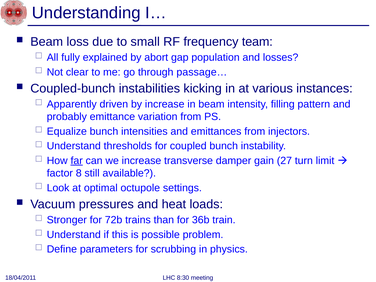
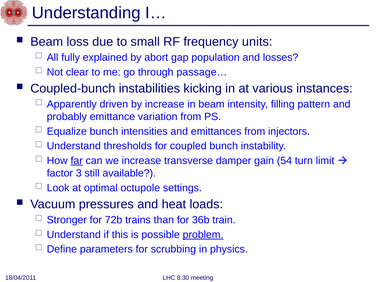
team: team -> units
27: 27 -> 54
8: 8 -> 3
problem underline: none -> present
